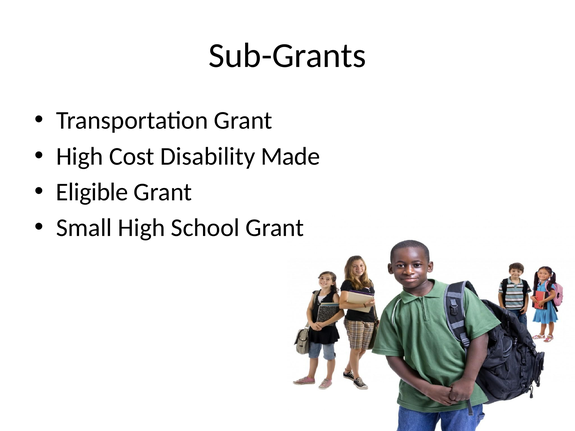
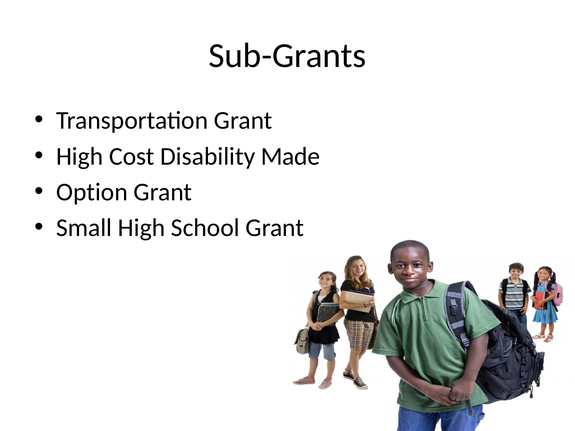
Eligible: Eligible -> Option
